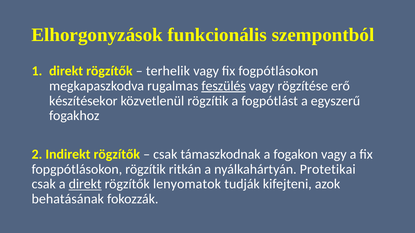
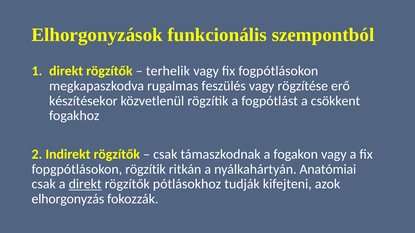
feszülés underline: present -> none
egyszerű: egyszerű -> csökkent
Protetikai: Protetikai -> Anatómiai
lenyomatok: lenyomatok -> pótlásokhoz
behatásának: behatásának -> elhorgonyzás
